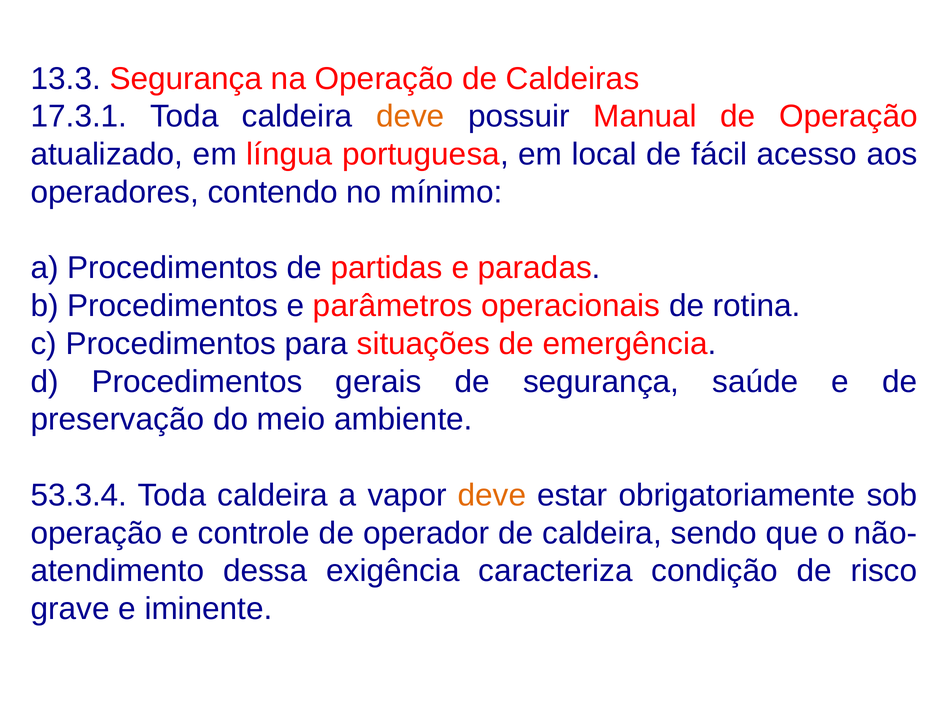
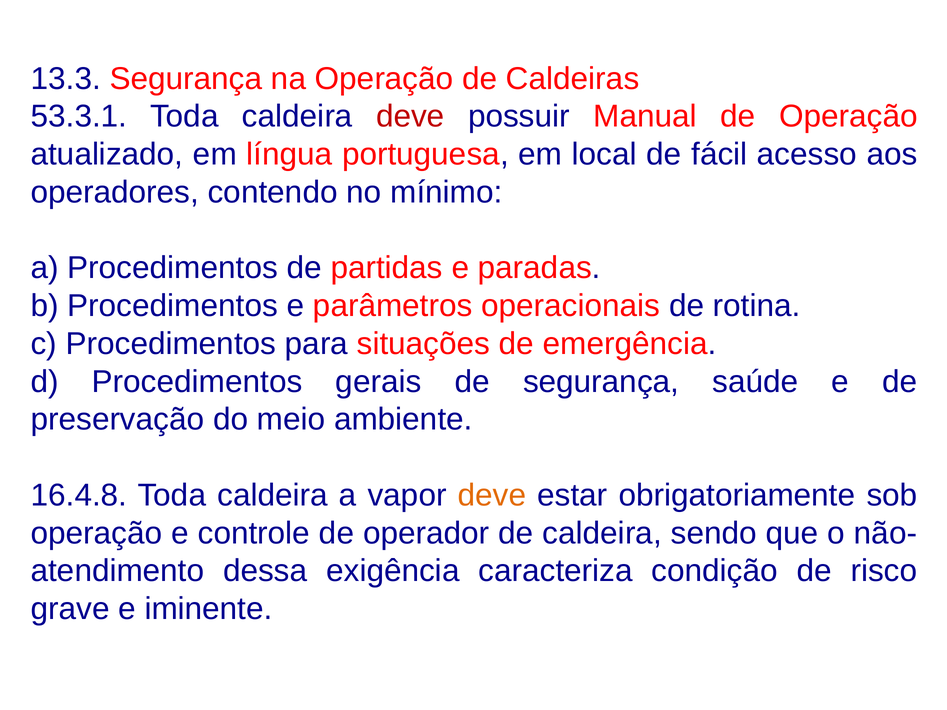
17.3.1: 17.3.1 -> 53.3.1
deve at (410, 117) colour: orange -> red
53.3.4: 53.3.4 -> 16.4.8
